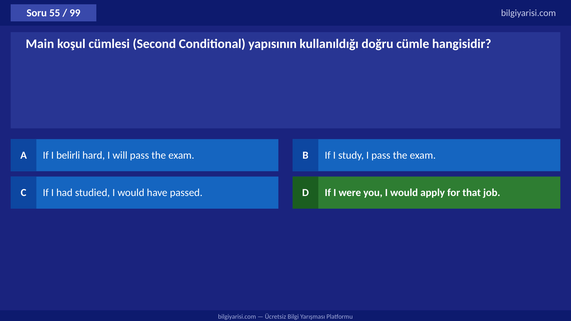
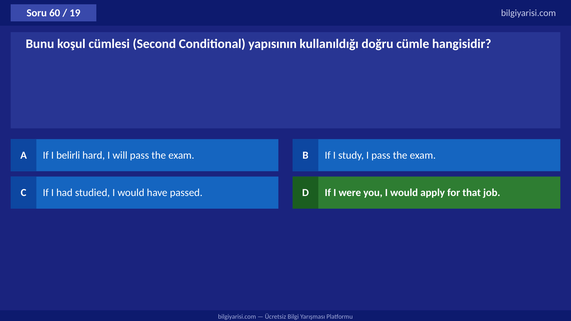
55: 55 -> 60
99: 99 -> 19
Main: Main -> Bunu
